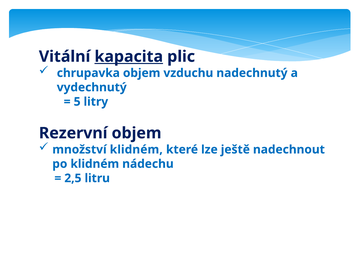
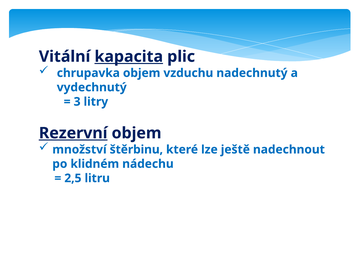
5: 5 -> 3
Rezervní underline: none -> present
množství klidném: klidném -> štěrbinu
